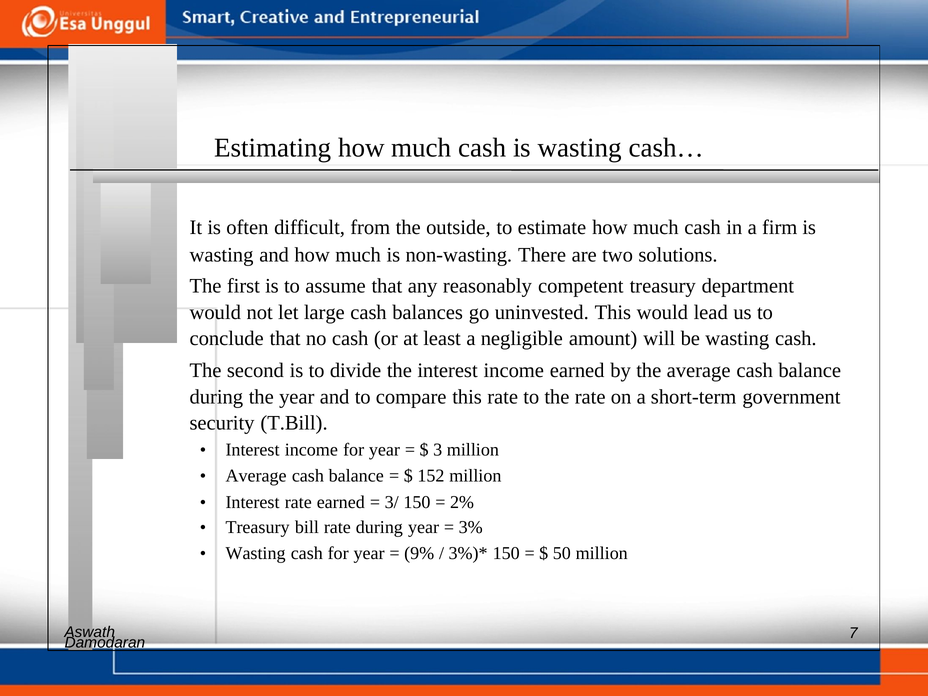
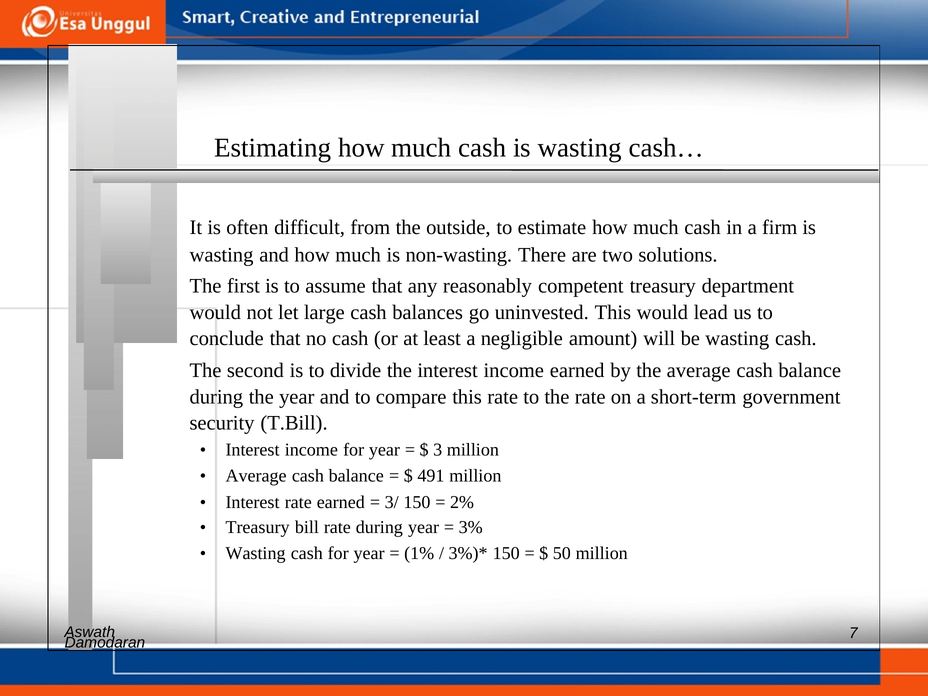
152: 152 -> 491
9%: 9% -> 1%
